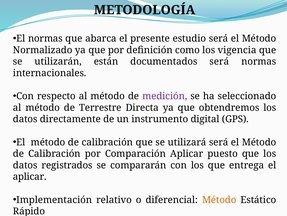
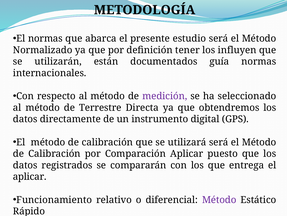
como: como -> tener
vigencia: vigencia -> influyen
documentados será: será -> guía
Implementación: Implementación -> Funcionamiento
Método at (219, 199) colour: orange -> purple
